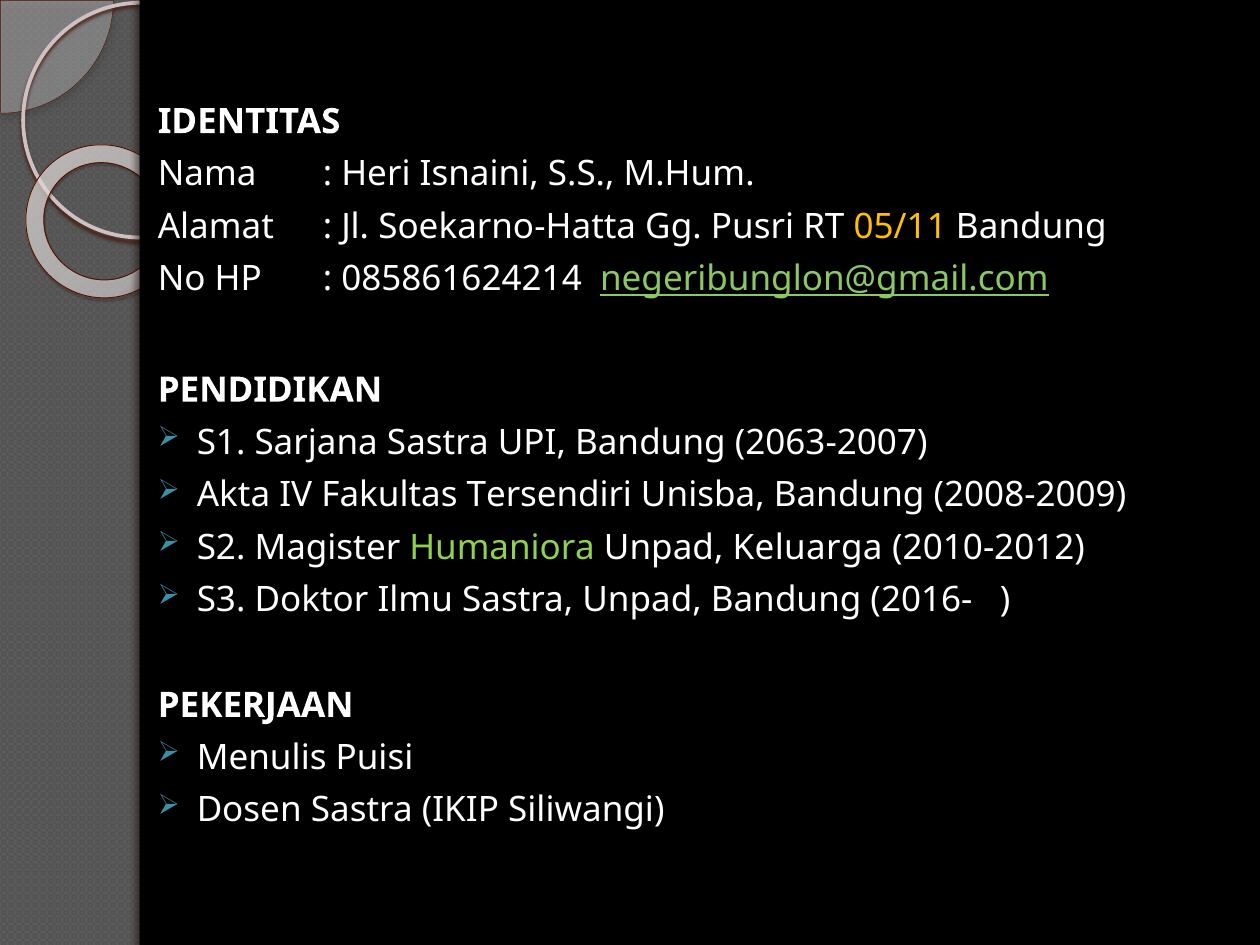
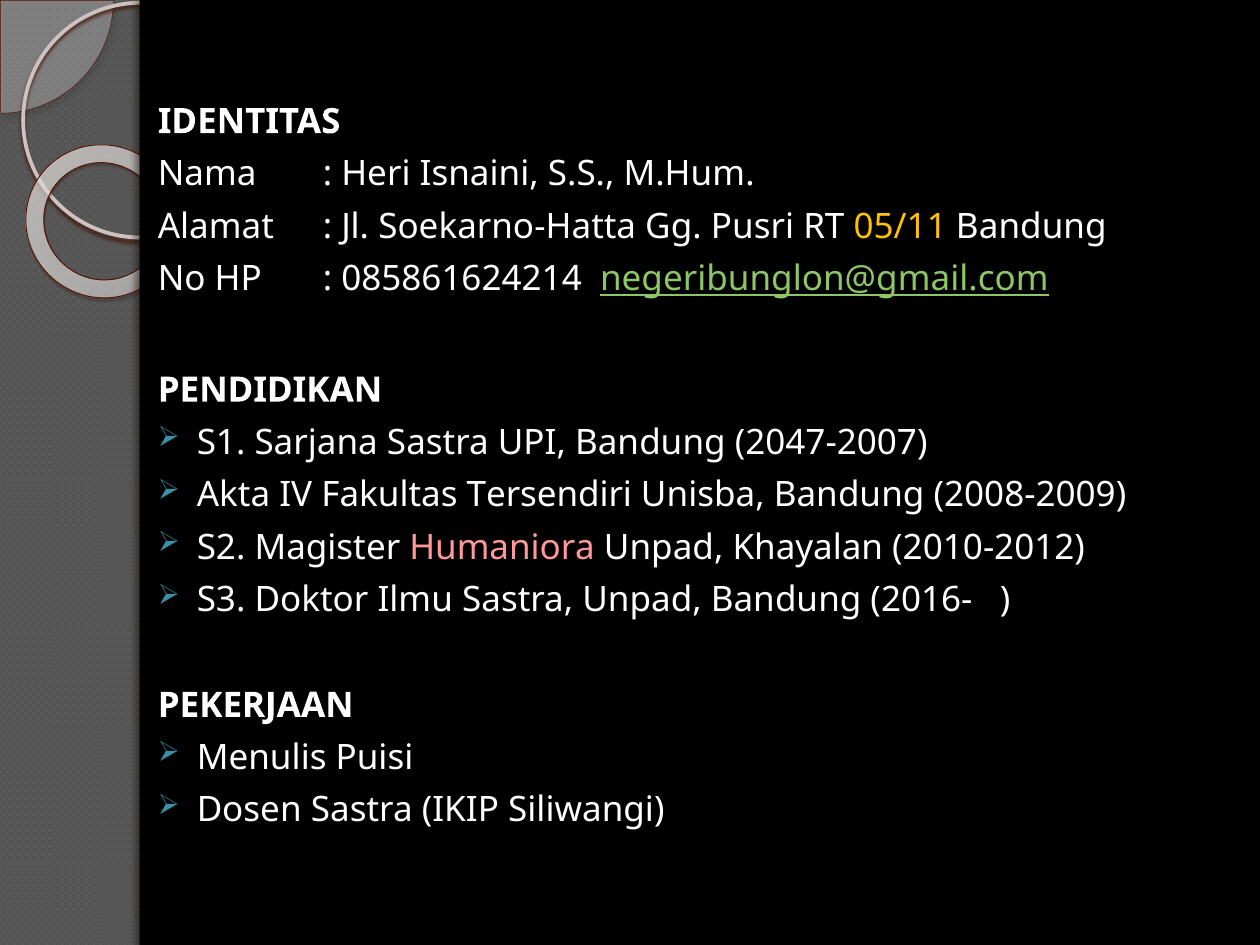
2063-2007: 2063-2007 -> 2047-2007
Humaniora colour: light green -> pink
Keluarga: Keluarga -> Khayalan
